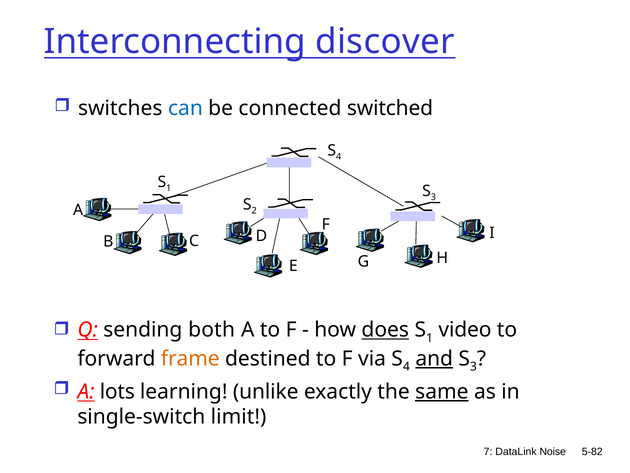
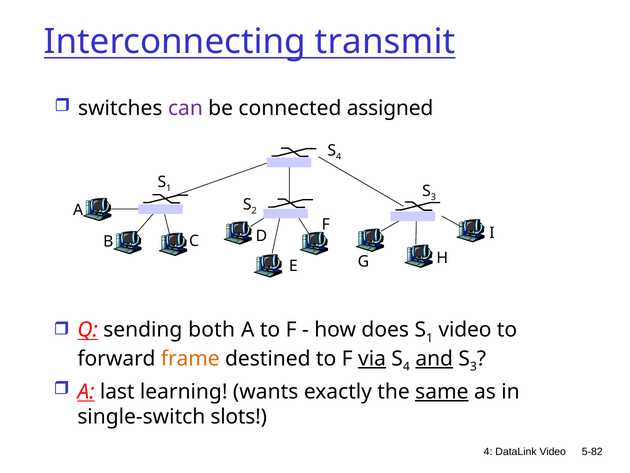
discover: discover -> transmit
can colour: blue -> purple
switched: switched -> assigned
does underline: present -> none
via underline: none -> present
lots: lots -> last
unlike: unlike -> wants
limit: limit -> slots
7 at (488, 451): 7 -> 4
DataLink Noise: Noise -> Video
